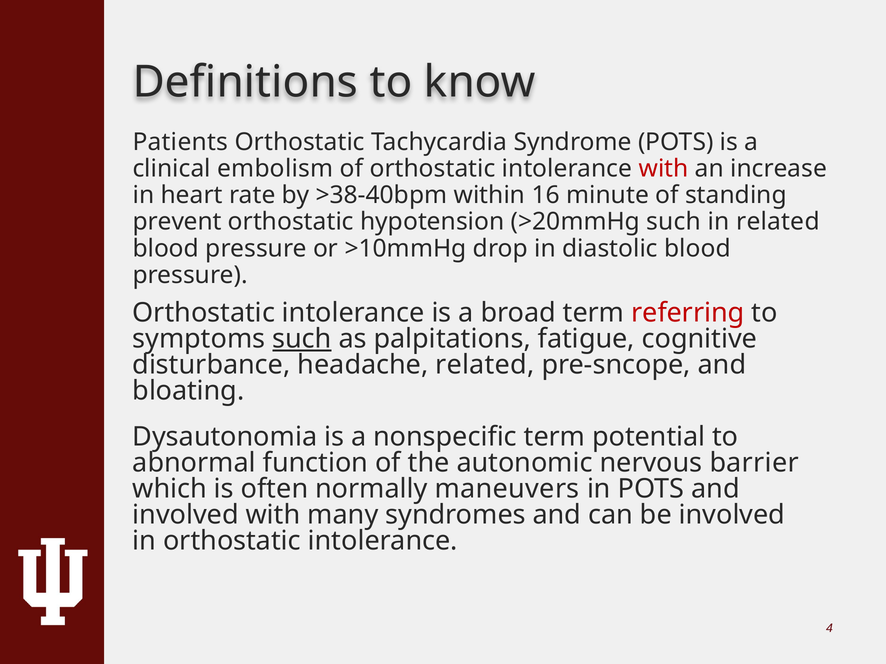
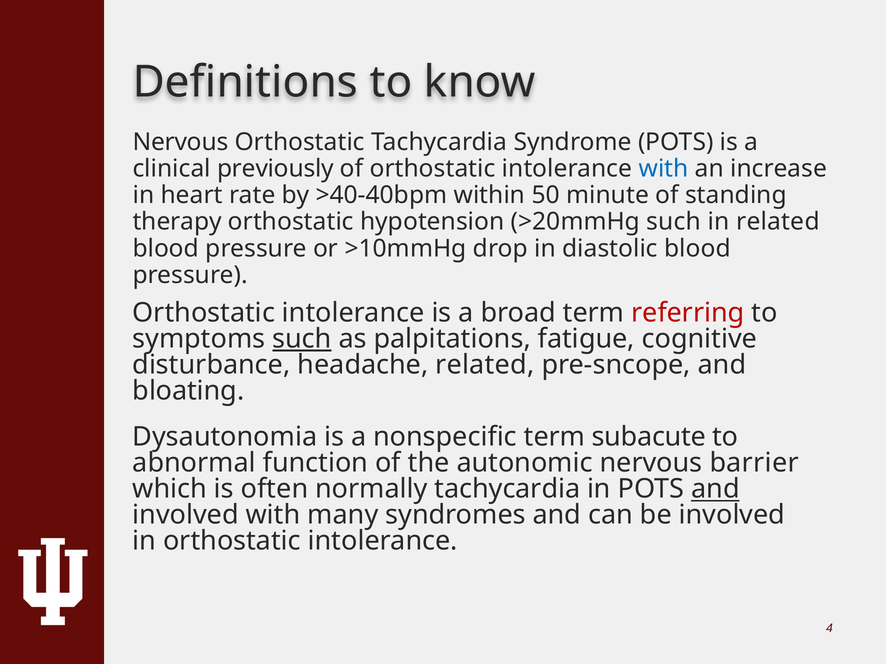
Patients at (180, 142): Patients -> Nervous
embolism: embolism -> previously
with at (664, 169) colour: red -> blue
>38-40bpm: >38-40bpm -> >40-40bpm
16: 16 -> 50
prevent: prevent -> therapy
potential: potential -> subacute
normally maneuvers: maneuvers -> tachycardia
and at (715, 489) underline: none -> present
